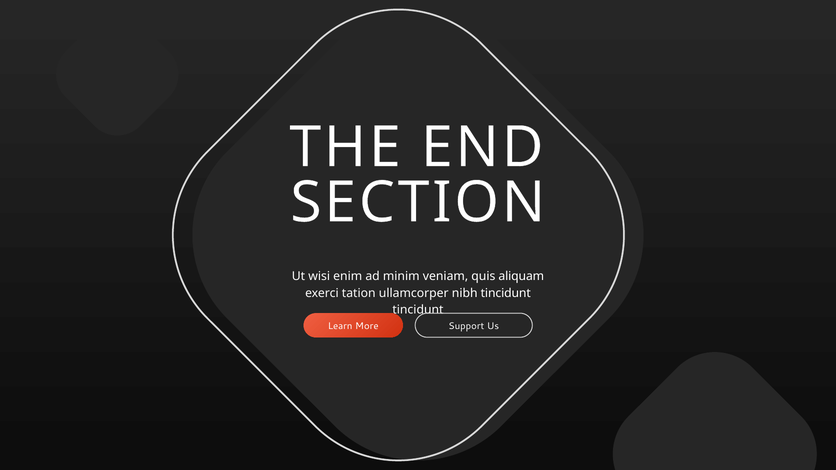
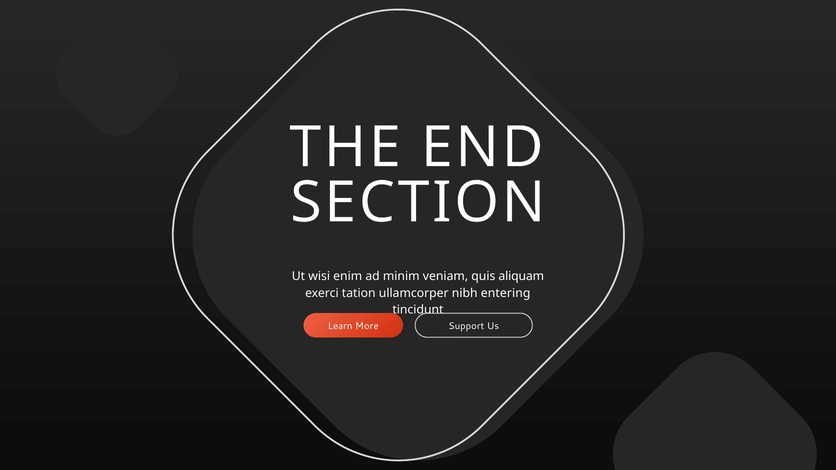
tincidunt at (506, 293): tincidunt -> entering
